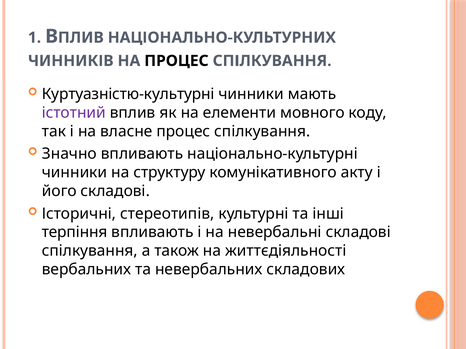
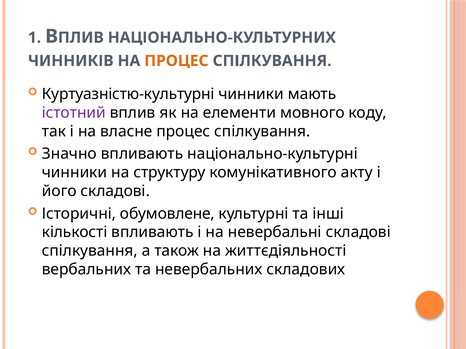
ПРОЦЕС at (176, 61) colour: black -> orange
стереотипів: стереотипів -> обумовлене
терпіння: терпіння -> кількості
